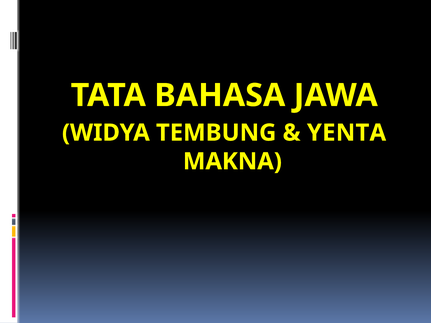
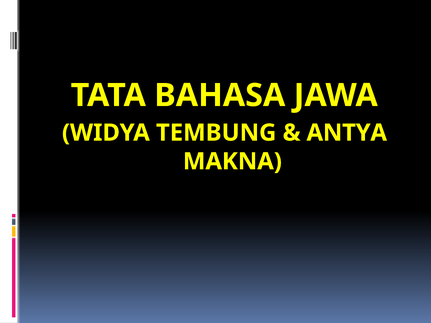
YENTA: YENTA -> ANTYA
